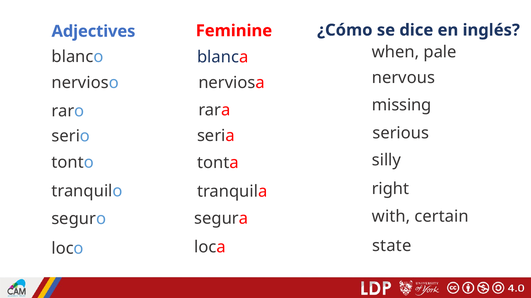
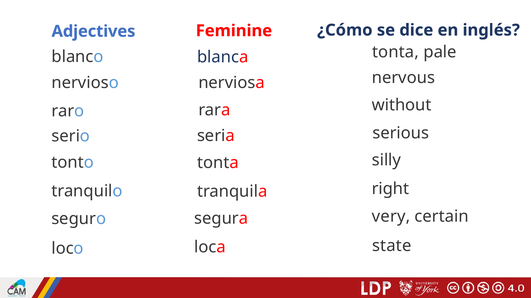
when at (396, 52): when -> tonta
missing: missing -> without
with: with -> very
